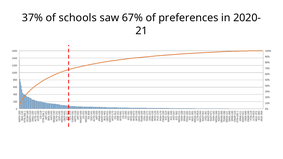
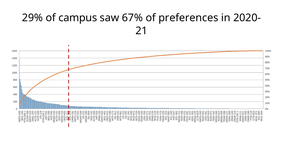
37%: 37% -> 29%
schools: schools -> campus
